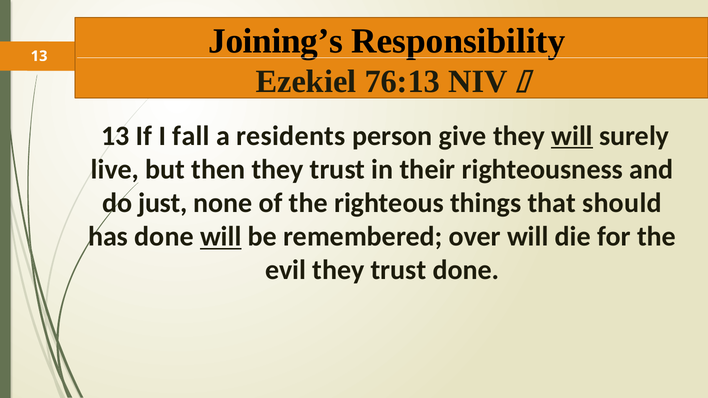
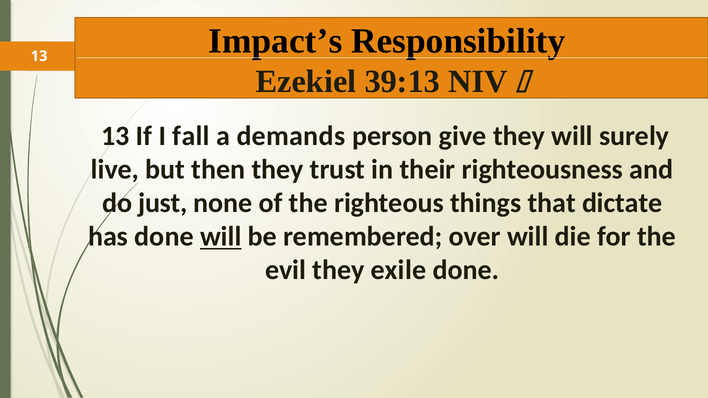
Joining’s: Joining’s -> Impact’s
76:13: 76:13 -> 39:13
residents: residents -> demands
will at (572, 136) underline: present -> none
should: should -> dictate
evil they trust: trust -> exile
